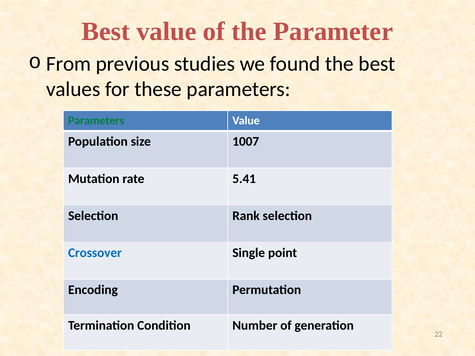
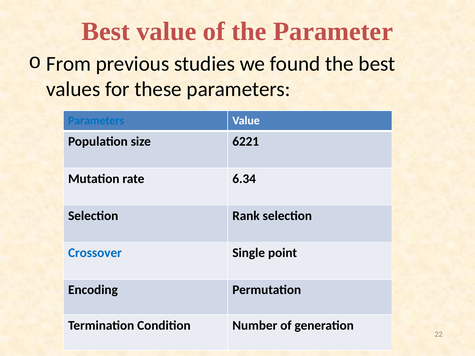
Parameters at (96, 121) colour: green -> blue
1007: 1007 -> 6221
5.41: 5.41 -> 6.34
